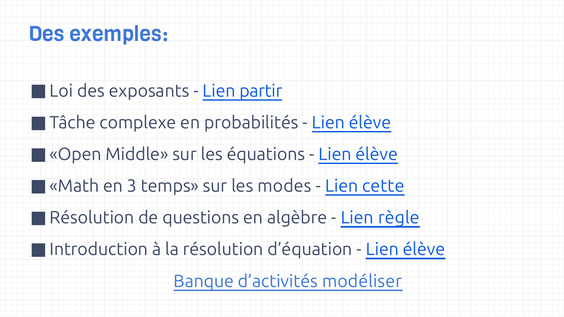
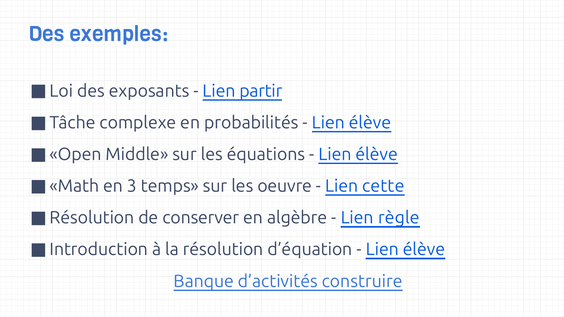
modes: modes -> oeuvre
questions: questions -> conserver
modéliser: modéliser -> construire
